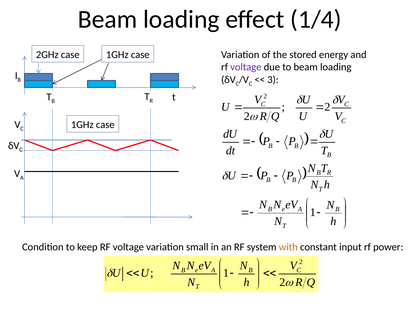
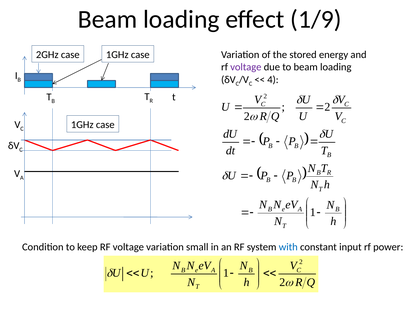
1/4: 1/4 -> 1/9
3: 3 -> 4
with colour: orange -> blue
